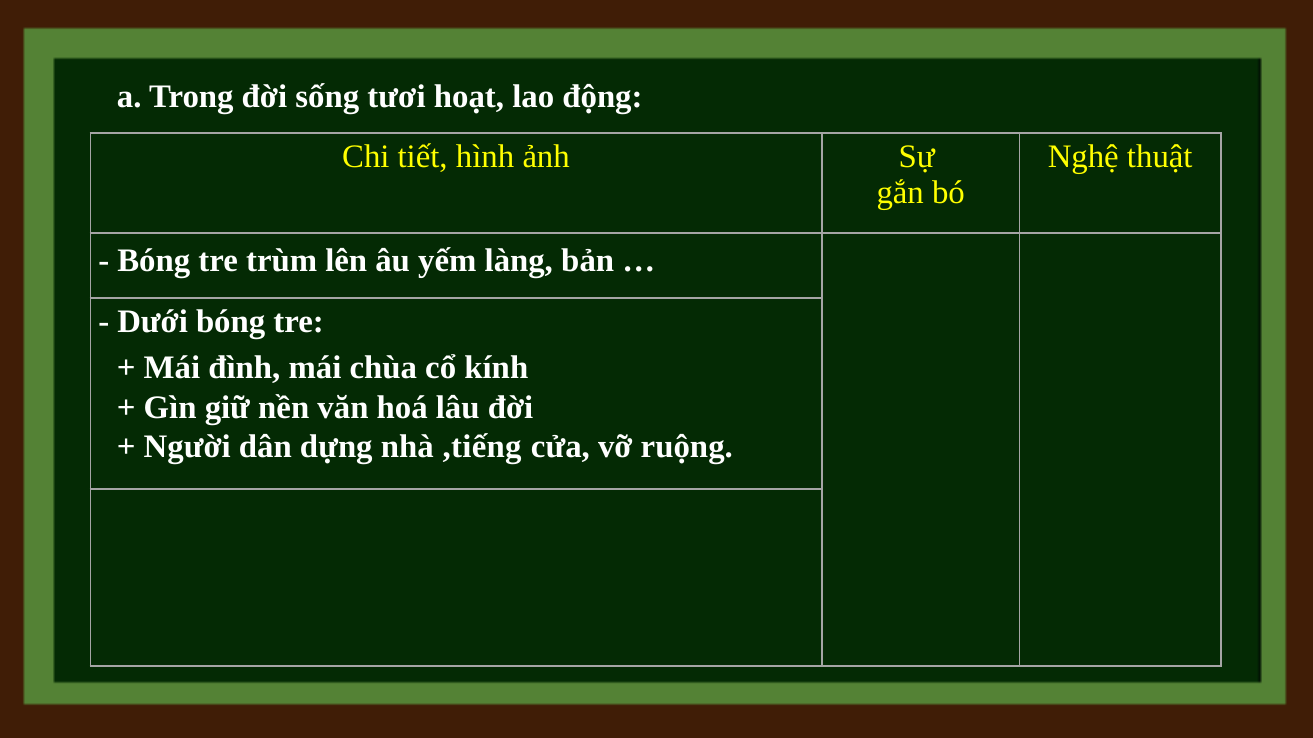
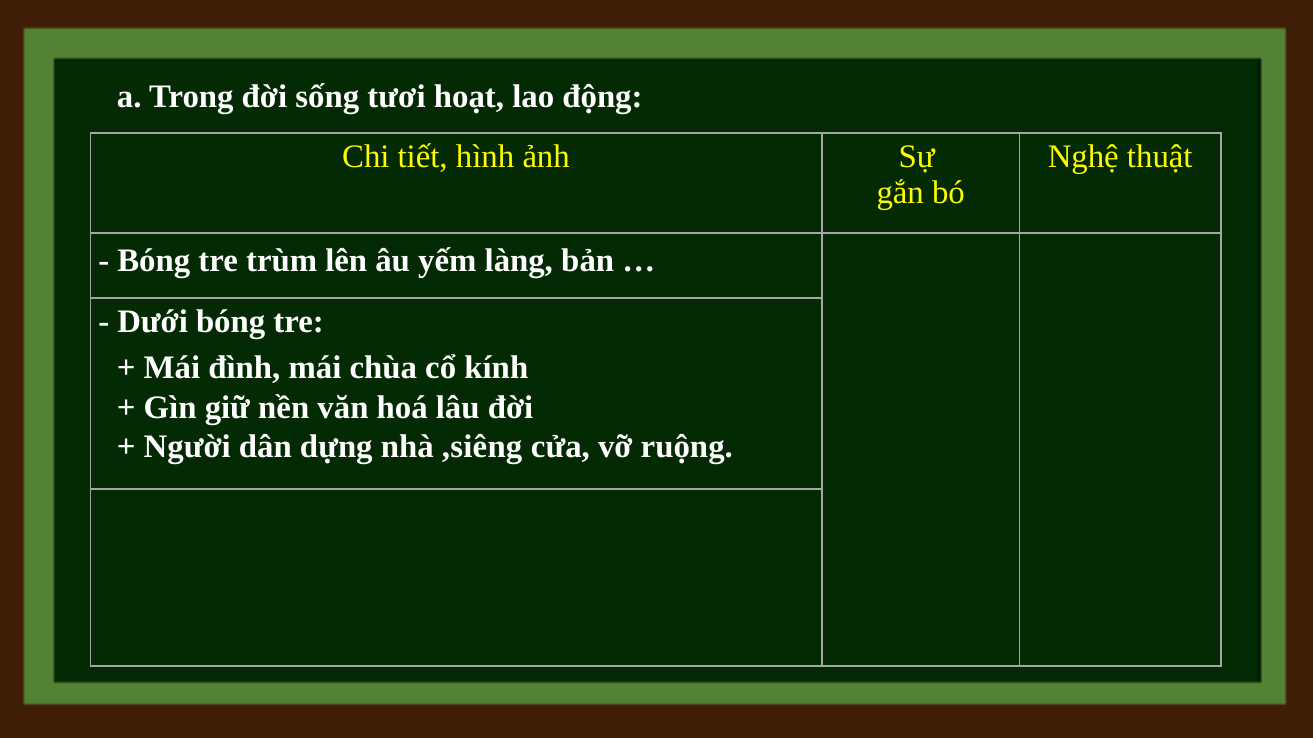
,tiếng: ,tiếng -> ,siêng
